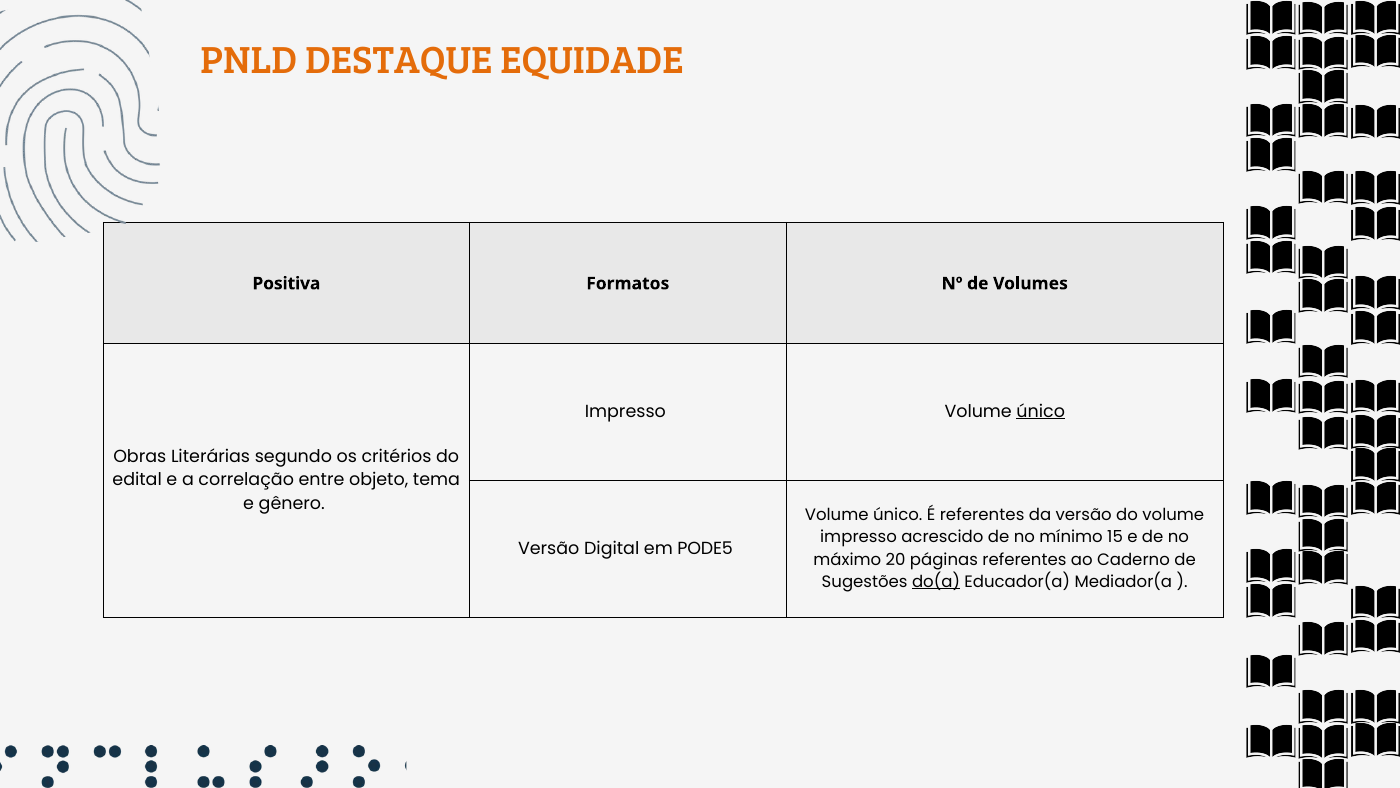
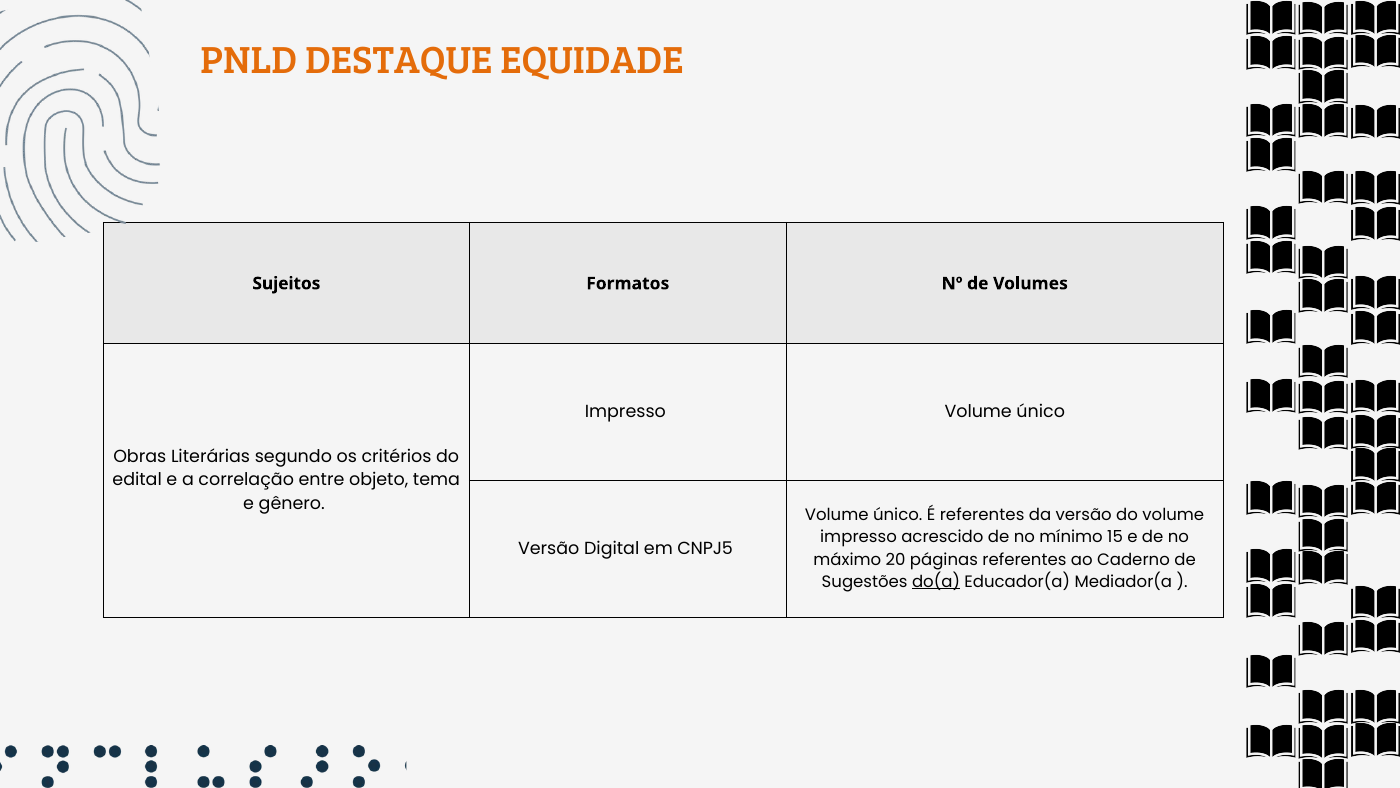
Positiva: Positiva -> Sujeitos
único at (1041, 411) underline: present -> none
PODE5: PODE5 -> CNPJ5
